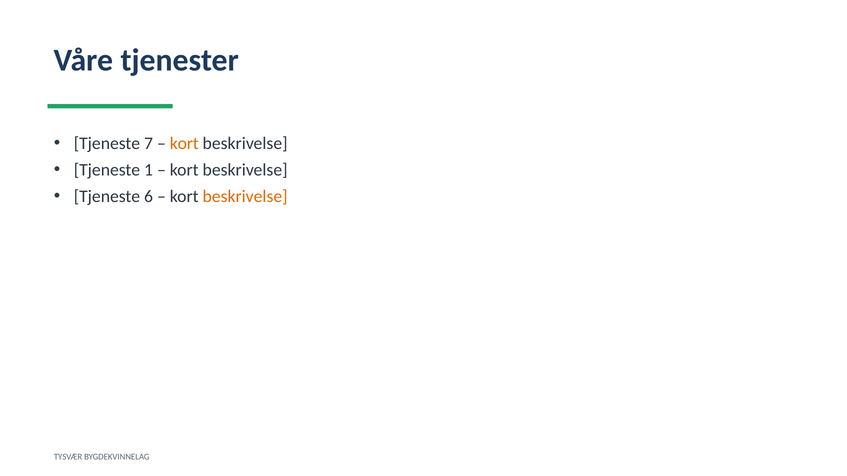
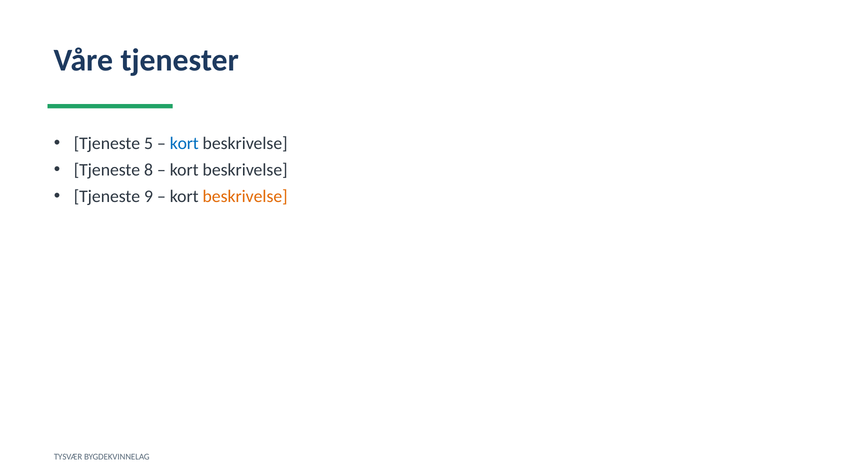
7: 7 -> 5
kort at (184, 143) colour: orange -> blue
1: 1 -> 8
6: 6 -> 9
